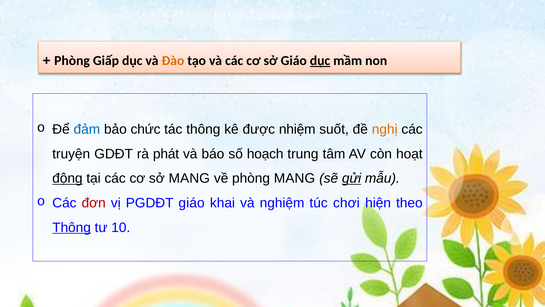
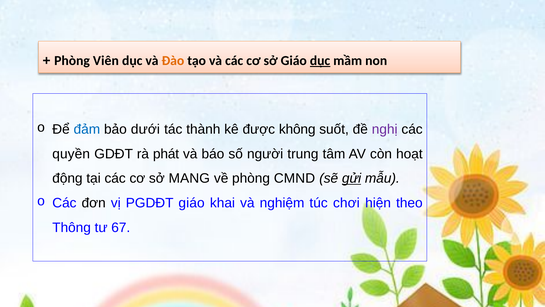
Giấp: Giấp -> Viên
chức: chức -> dưới
tác thông: thông -> thành
nhiệm: nhiệm -> không
nghị colour: orange -> purple
truyện: truyện -> quyền
hoạch: hoạch -> người
động underline: present -> none
phòng MANG: MANG -> CMND
đơn colour: red -> black
Thông at (72, 227) underline: present -> none
10: 10 -> 67
